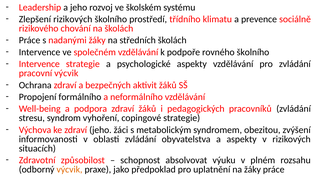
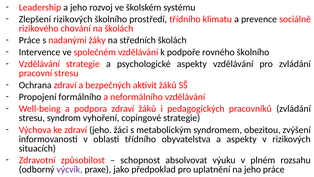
Intervence at (39, 64): Intervence -> Vzdělávání
pracovní výcvik: výcvik -> stresu
oblasti zvládání: zvládání -> třídního
výcvik at (69, 169) colour: orange -> purple
na žáky: žáky -> jeho
